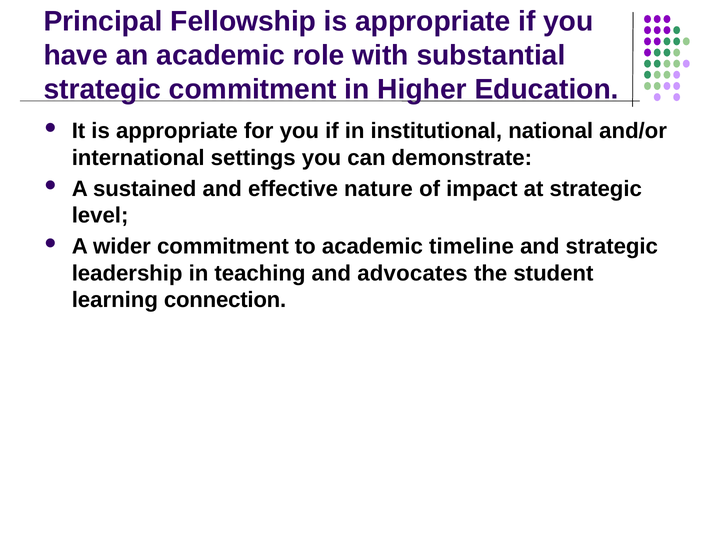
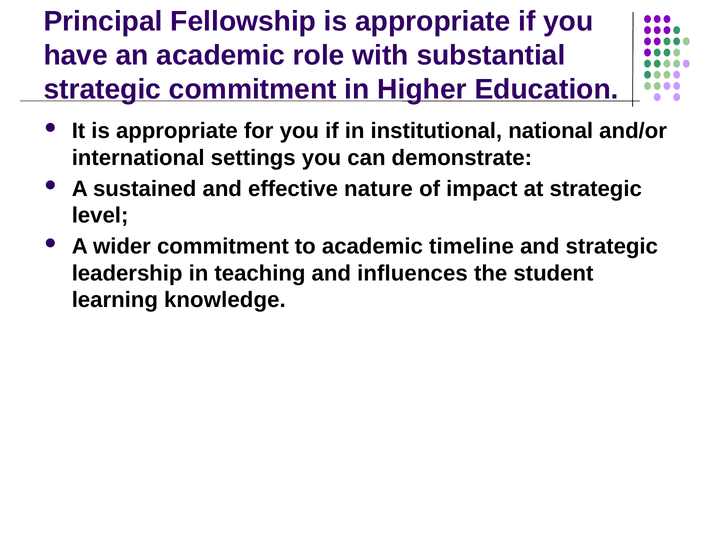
advocates: advocates -> influences
connection: connection -> knowledge
